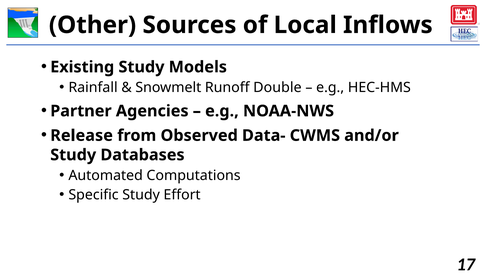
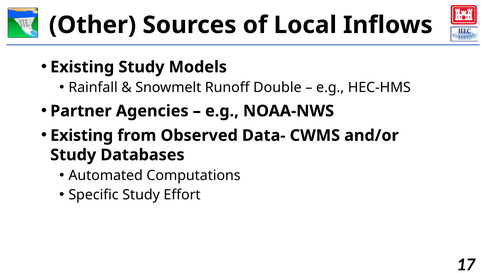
Release at (82, 136): Release -> Existing
